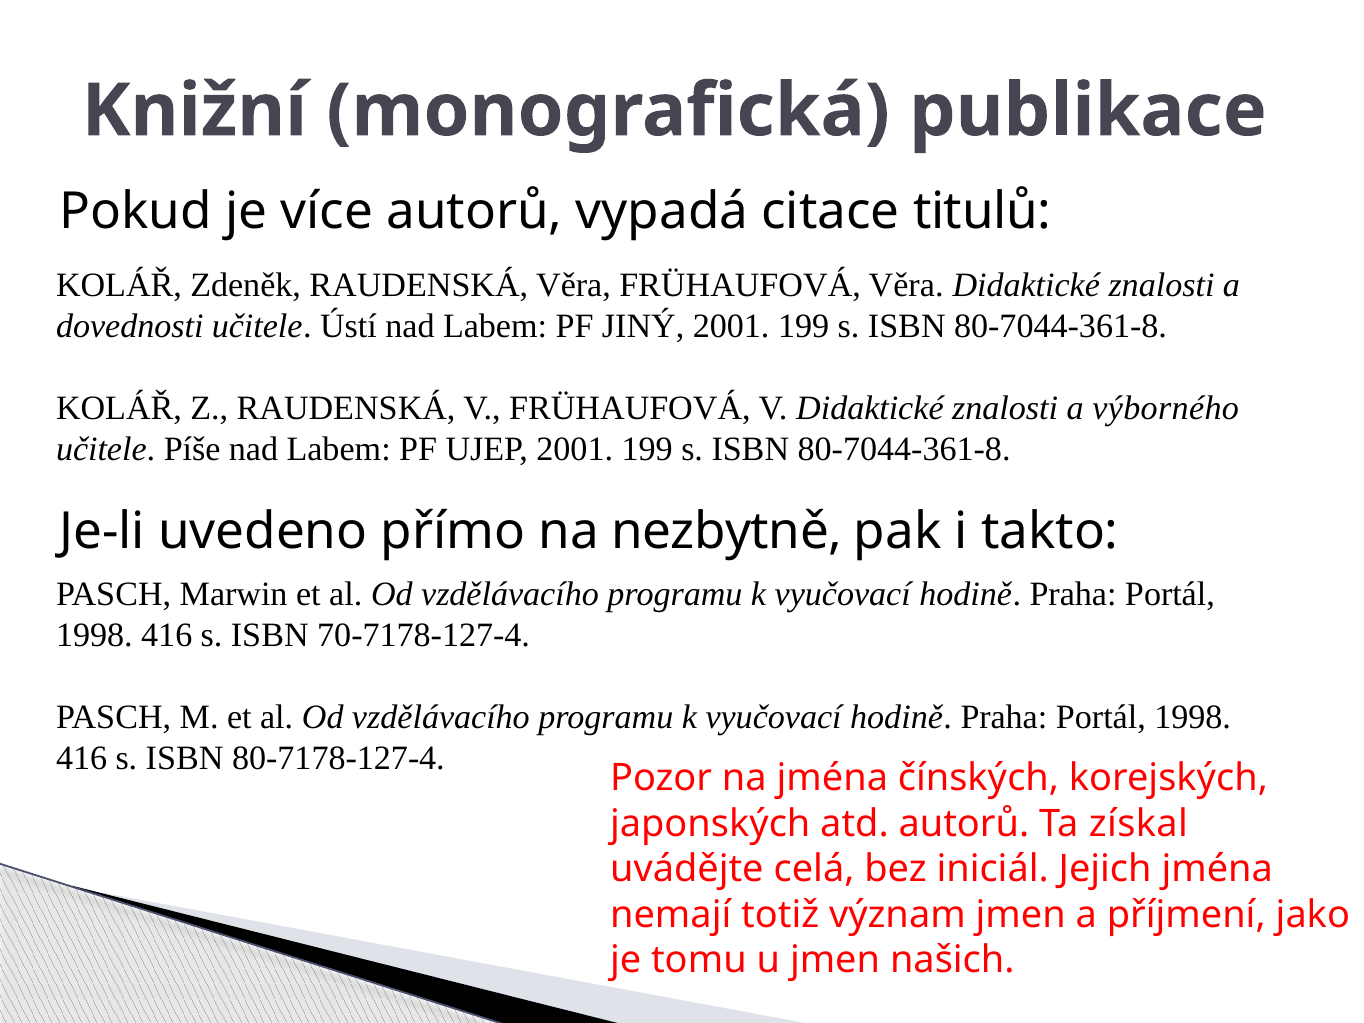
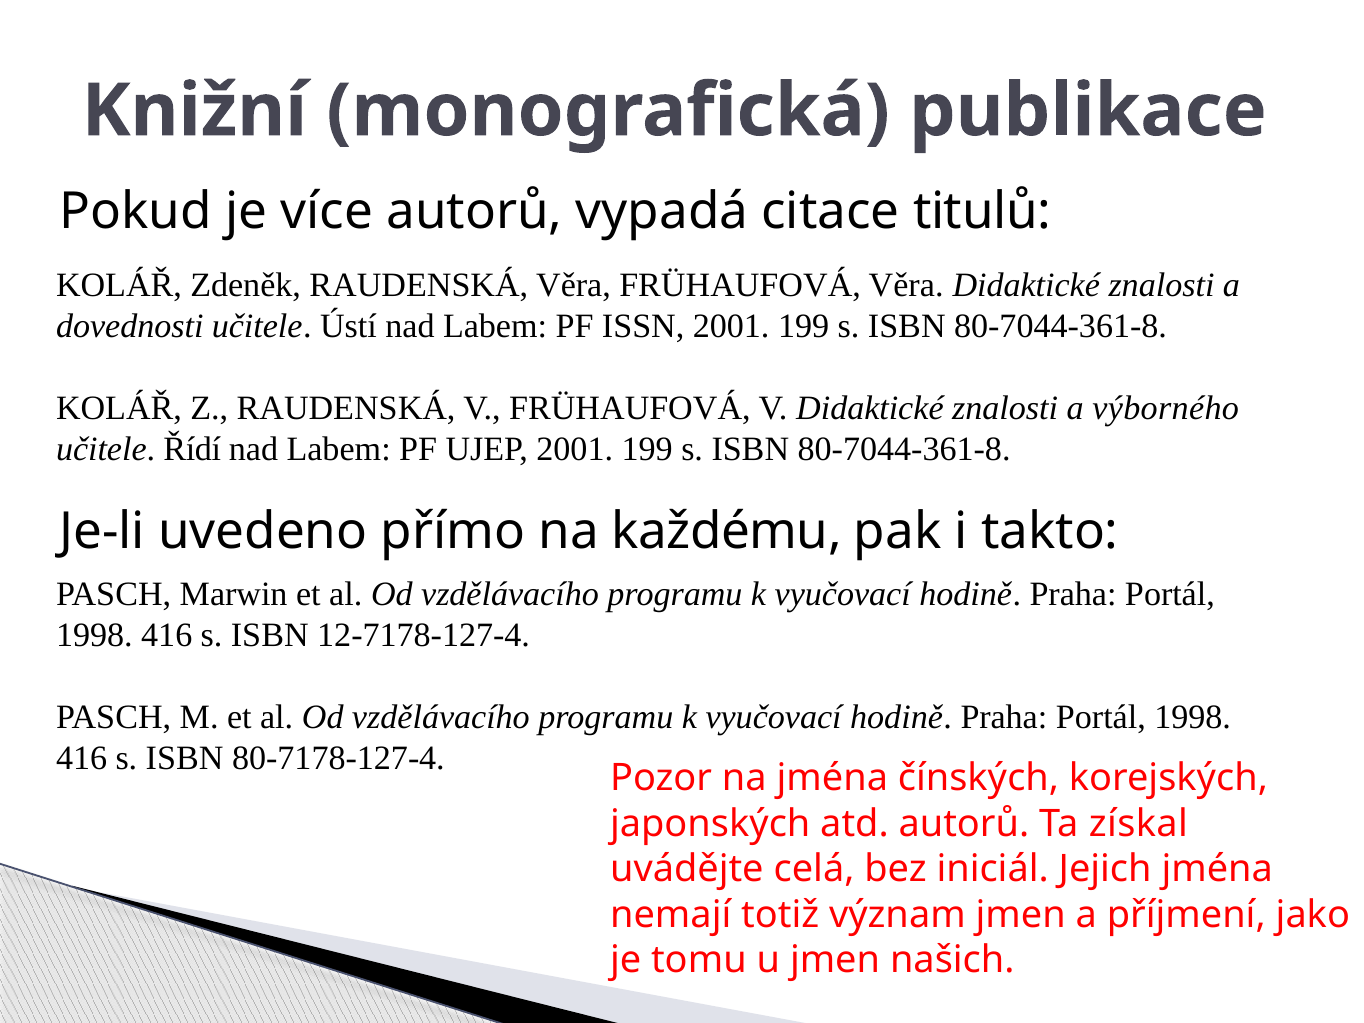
JINÝ: JINÝ -> ISSN
Píše: Píše -> Řídí
nezbytně: nezbytně -> každému
70-7178-127-4: 70-7178-127-4 -> 12-7178-127-4
